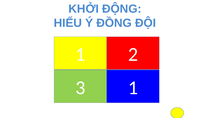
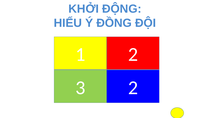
3 1: 1 -> 2
